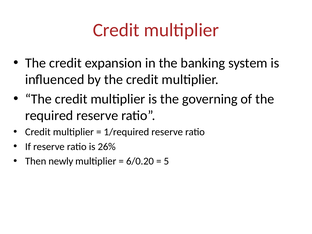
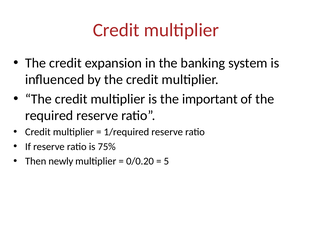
governing: governing -> important
26%: 26% -> 75%
6/0.20: 6/0.20 -> 0/0.20
